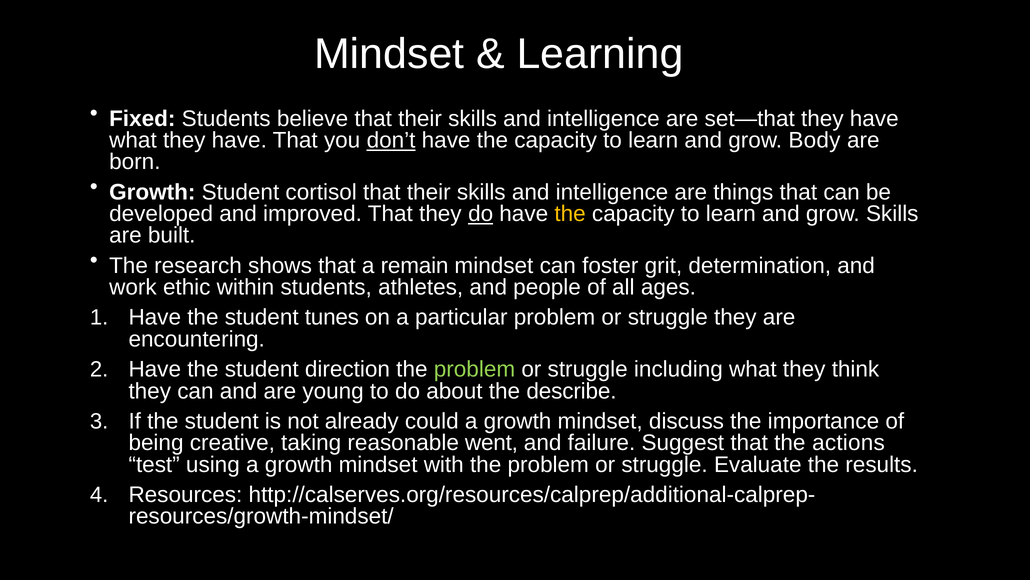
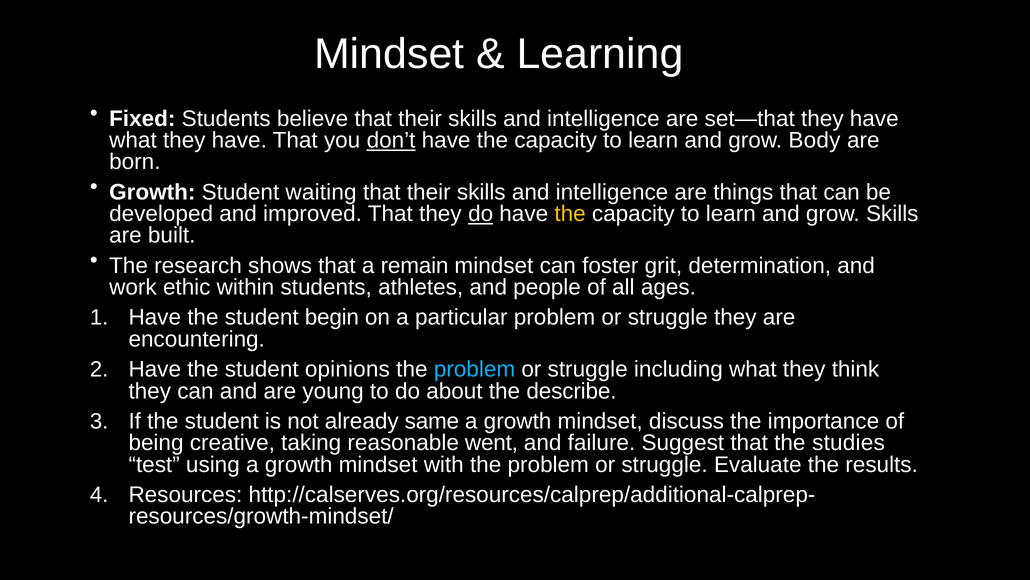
cortisol: cortisol -> waiting
tunes: tunes -> begin
direction: direction -> opinions
problem at (474, 369) colour: light green -> light blue
could: could -> same
actions: actions -> studies
